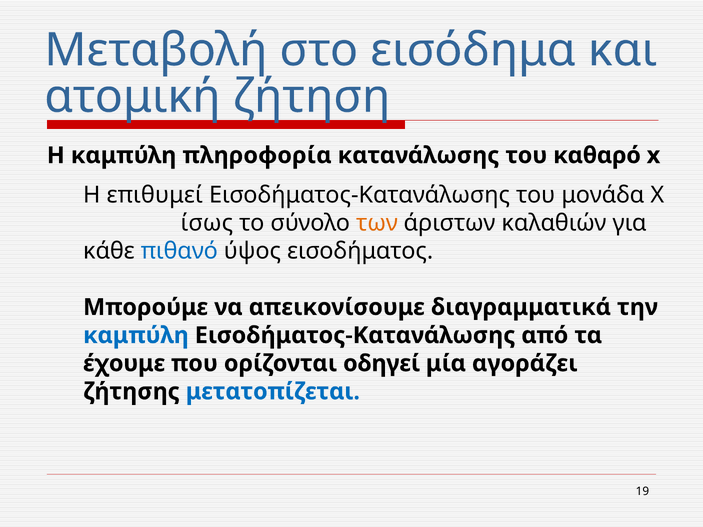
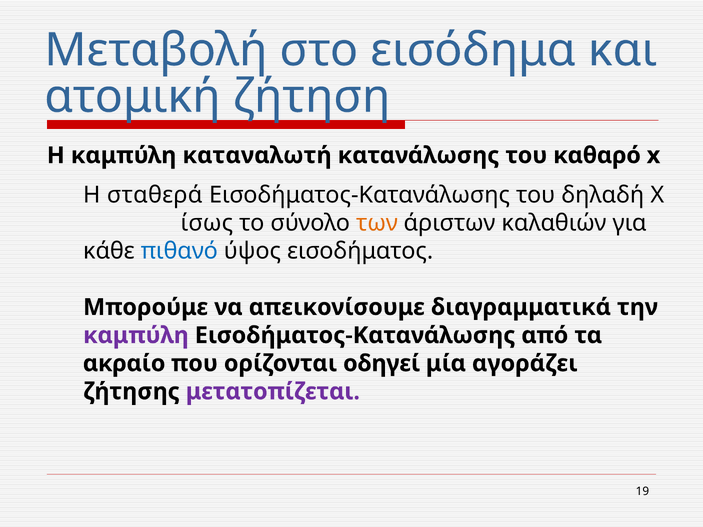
πληροφορία: πληροφορία -> καταναλωτή
επιθυμεί: επιθυμεί -> σταθερά
μονάδα: μονάδα -> δηλαδή
καμπύλη at (136, 335) colour: blue -> purple
έχουμε: έχουμε -> ακραίο
μετατοπίζεται colour: blue -> purple
